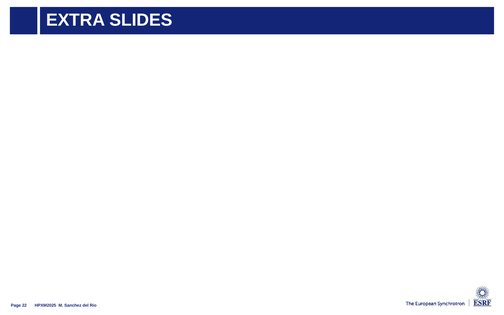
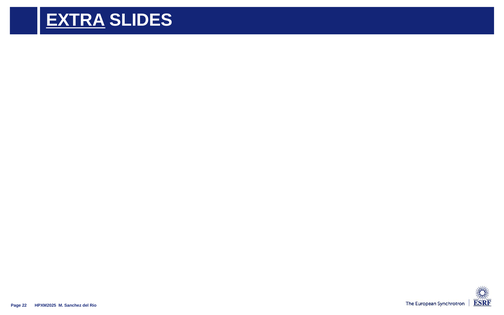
EXTRA underline: none -> present
